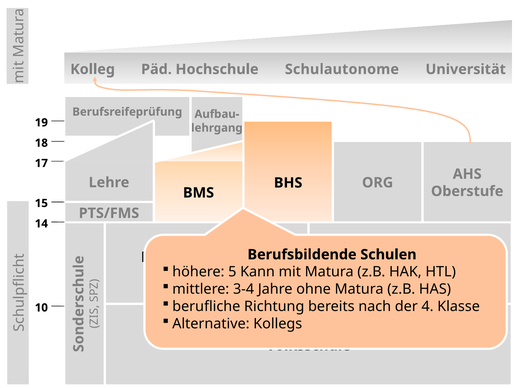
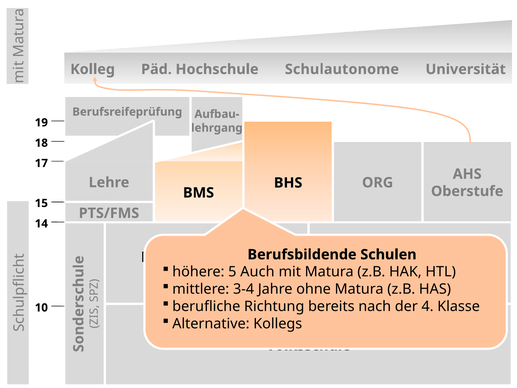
Kann: Kann -> Auch
